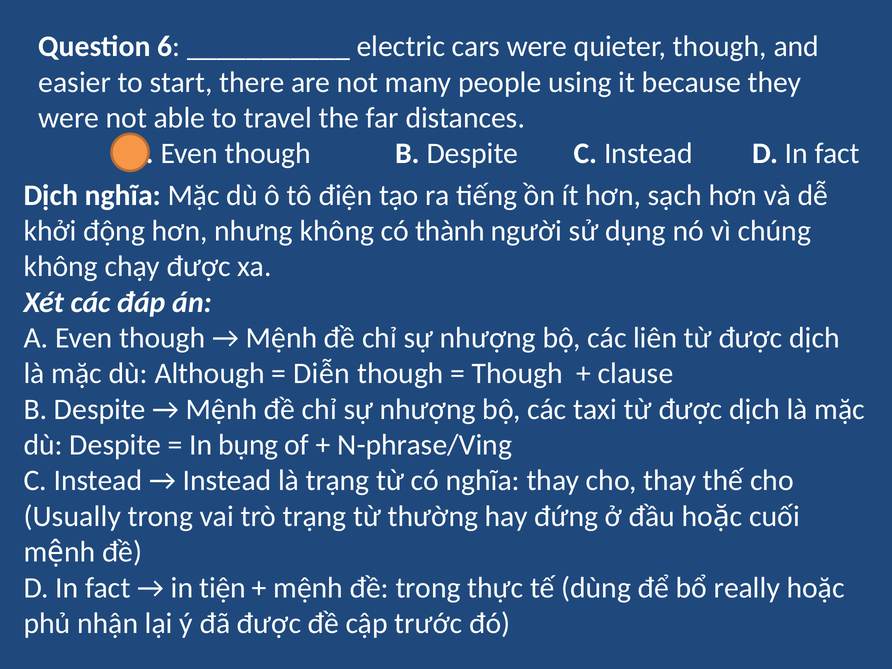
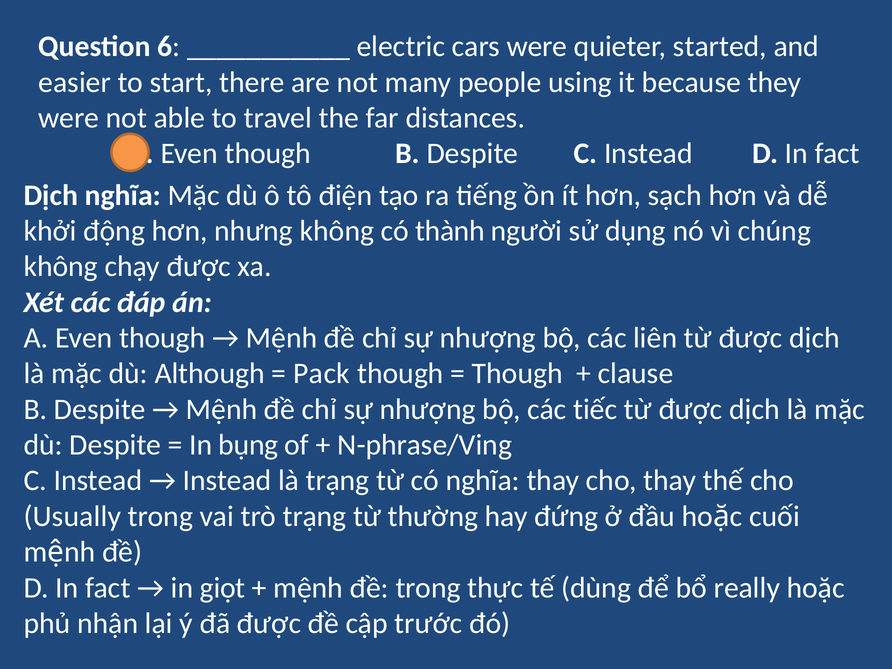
quieter though: though -> started
Diễn: Diễn -> Pack
taxi: taxi -> tiếc
tiện: tiện -> giọt
